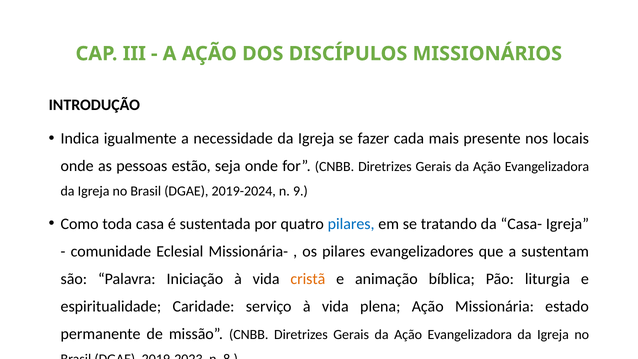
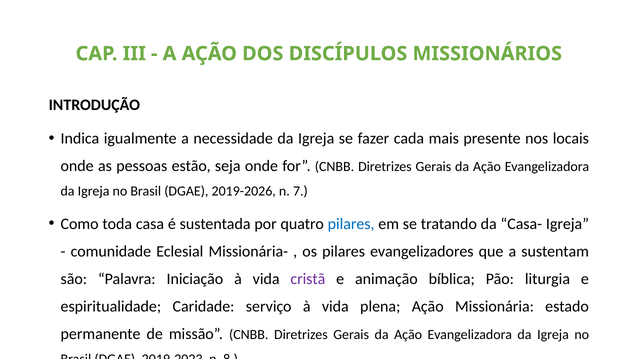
2019-2024: 2019-2024 -> 2019-2026
9: 9 -> 7
cristã colour: orange -> purple
